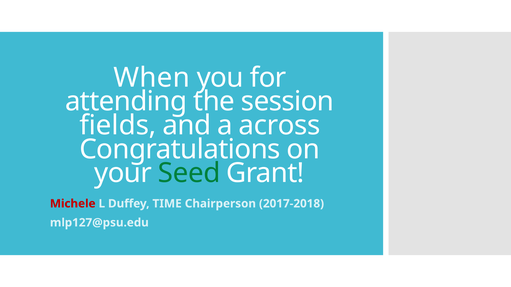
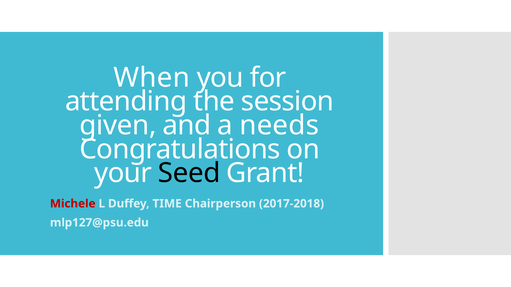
fields: fields -> given
across: across -> needs
Seed colour: green -> black
